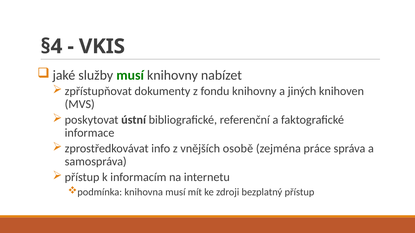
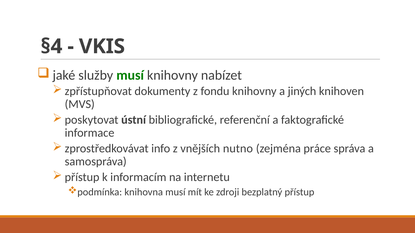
osobě: osobě -> nutno
